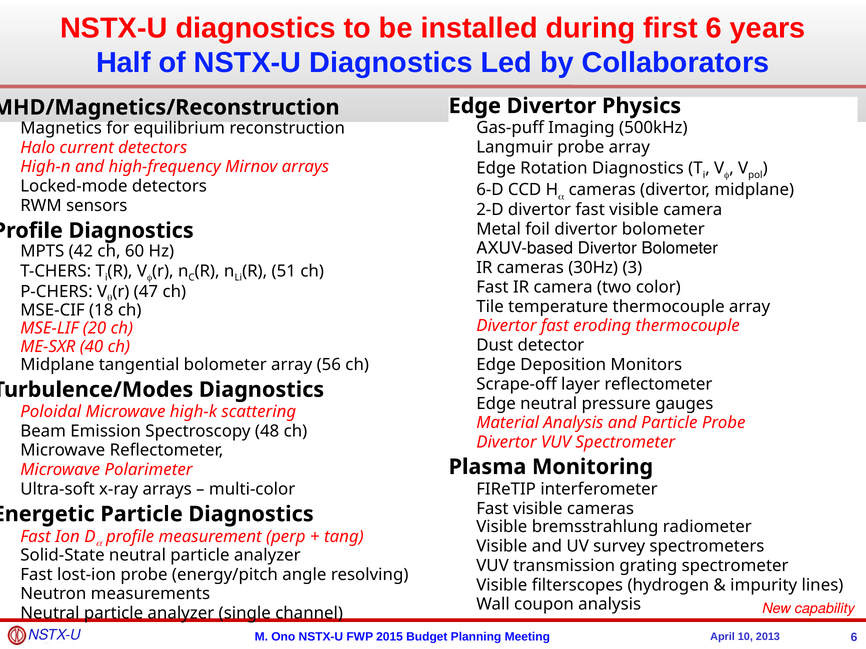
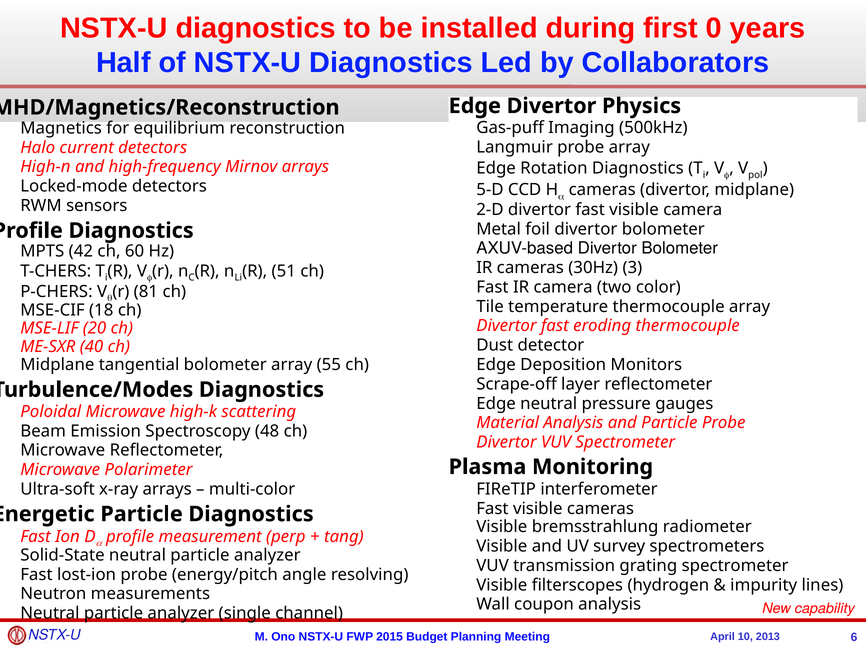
first 6: 6 -> 0
6-D: 6-D -> 5-D
47: 47 -> 81
56: 56 -> 55
